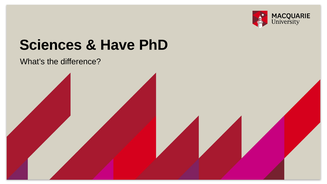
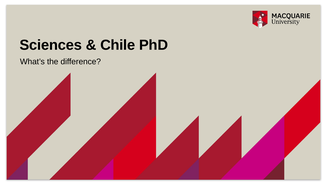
Have: Have -> Chile
